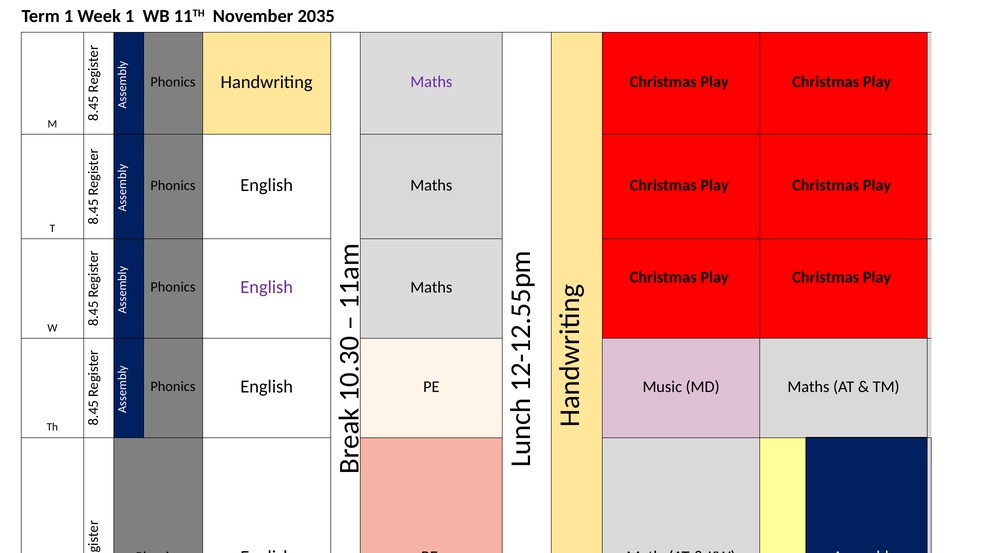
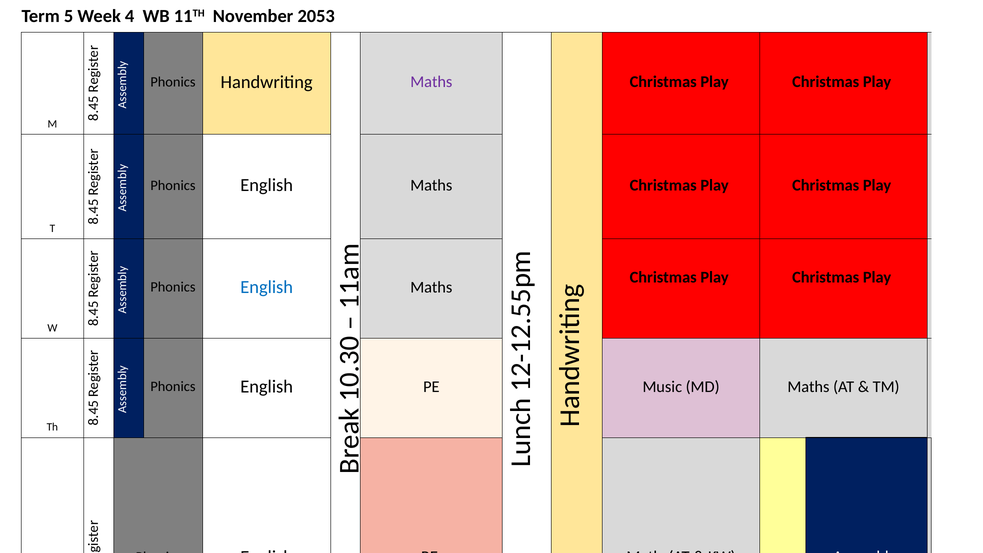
Term 1: 1 -> 5
Week 1: 1 -> 4
2035: 2035 -> 2053
English at (267, 287) colour: purple -> blue
